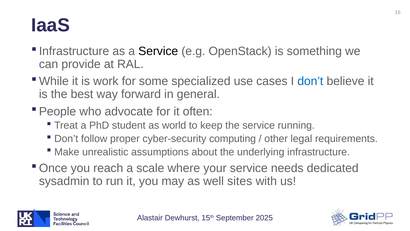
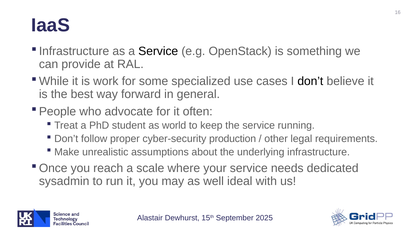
don’t at (310, 81) colour: blue -> black
computing: computing -> production
sites: sites -> ideal
